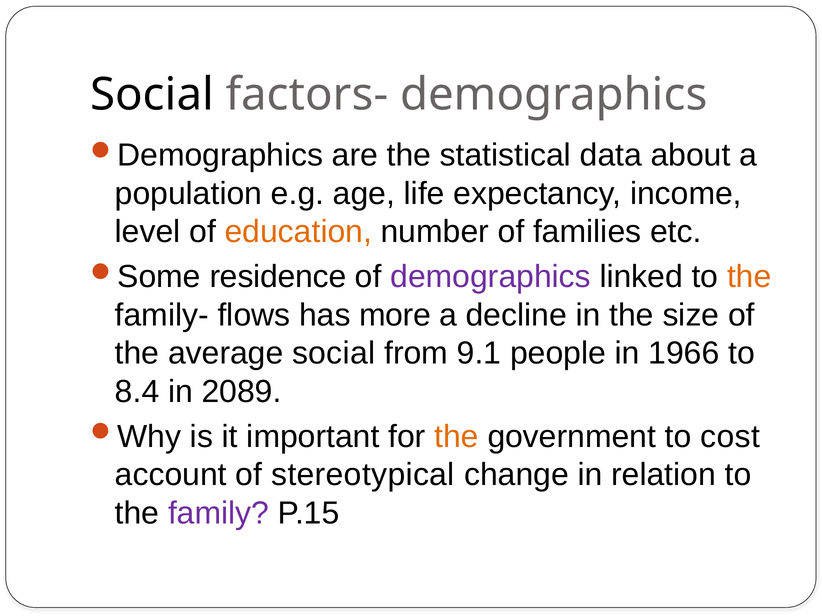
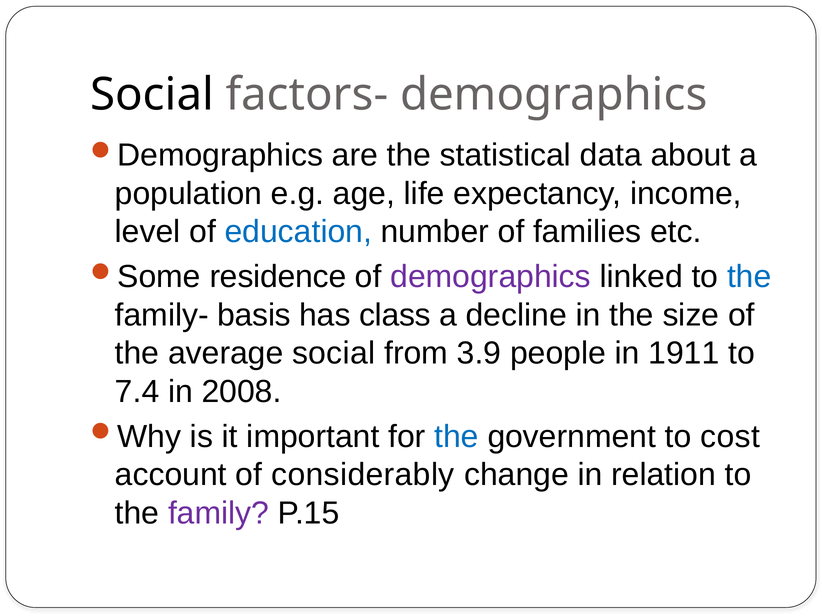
education colour: orange -> blue
the at (749, 277) colour: orange -> blue
flows: flows -> basis
more: more -> class
9.1: 9.1 -> 3.9
1966: 1966 -> 1911
8.4: 8.4 -> 7.4
2089: 2089 -> 2008
the at (457, 437) colour: orange -> blue
stereotypical: stereotypical -> considerably
